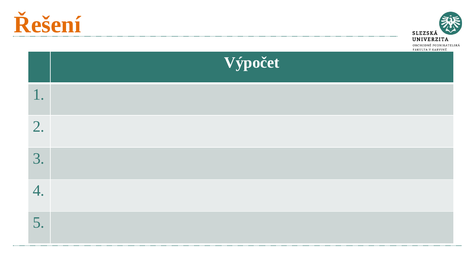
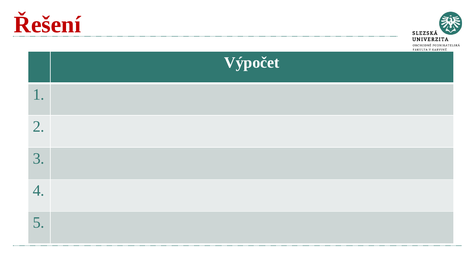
Řešení colour: orange -> red
